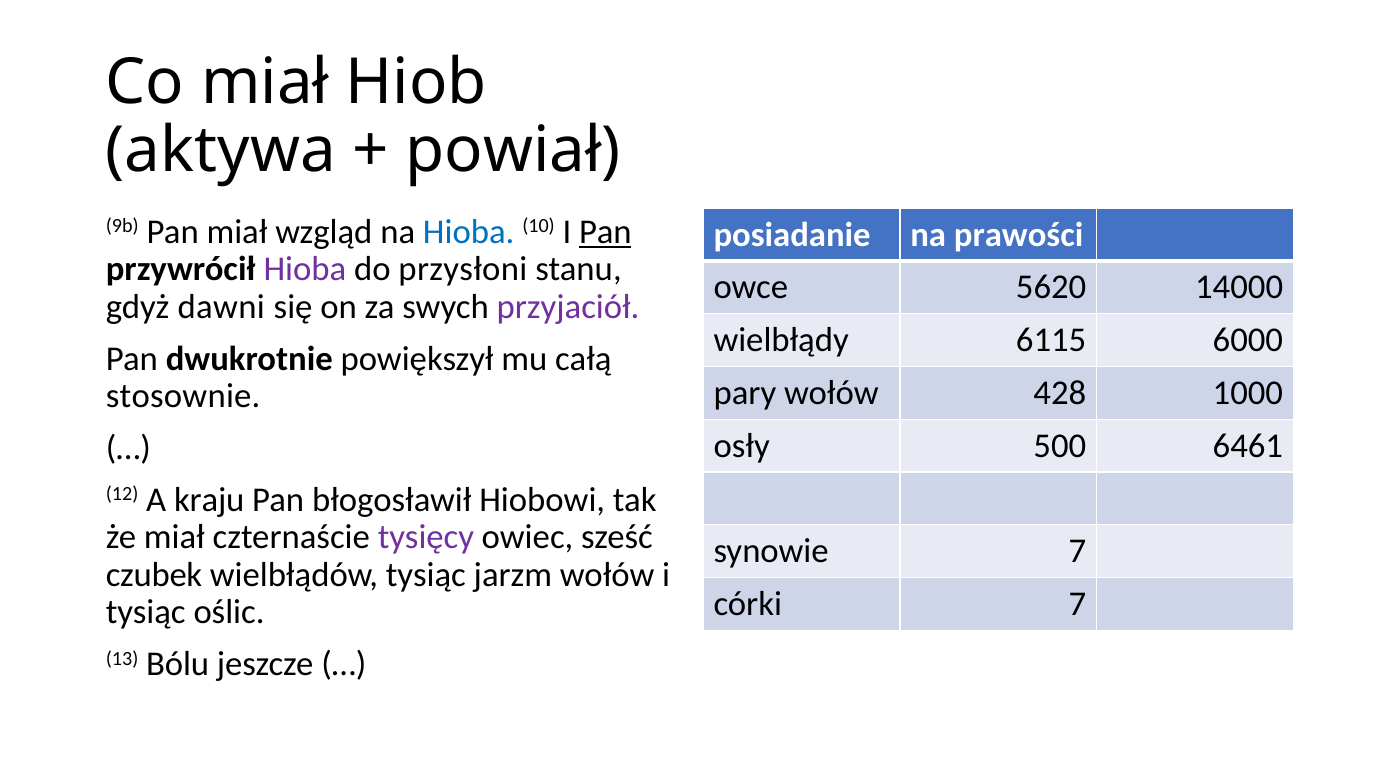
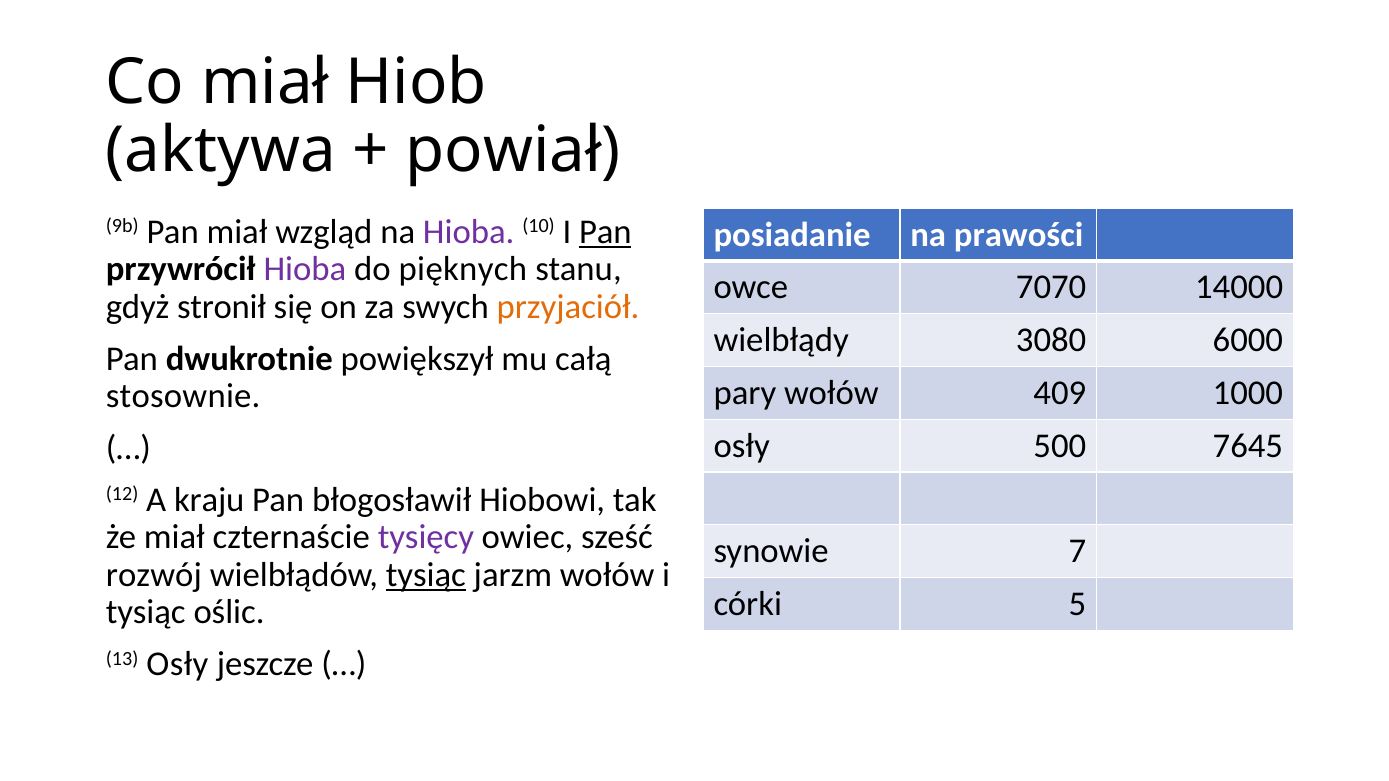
Hioba at (469, 232) colour: blue -> purple
przysłoni: przysłoni -> pięknych
5620: 5620 -> 7070
dawni: dawni -> stronił
przyjaciół colour: purple -> orange
6115: 6115 -> 3080
428: 428 -> 409
6461: 6461 -> 7645
czubek: czubek -> rozwój
tysiąc at (426, 575) underline: none -> present
córki 7: 7 -> 5
13 Bólu: Bólu -> Osły
